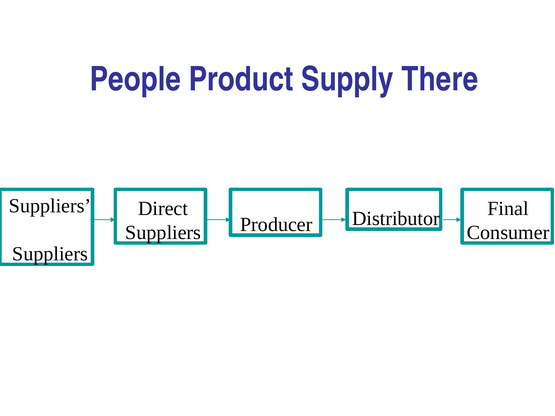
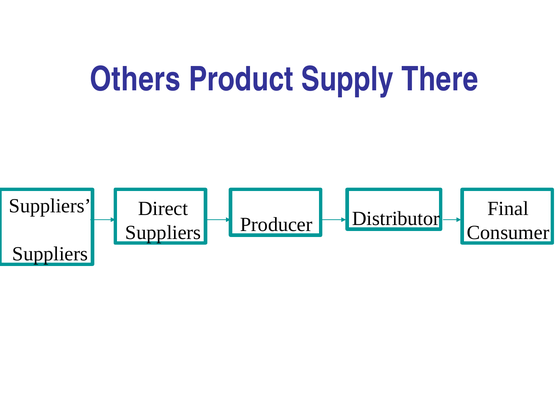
People: People -> Others
